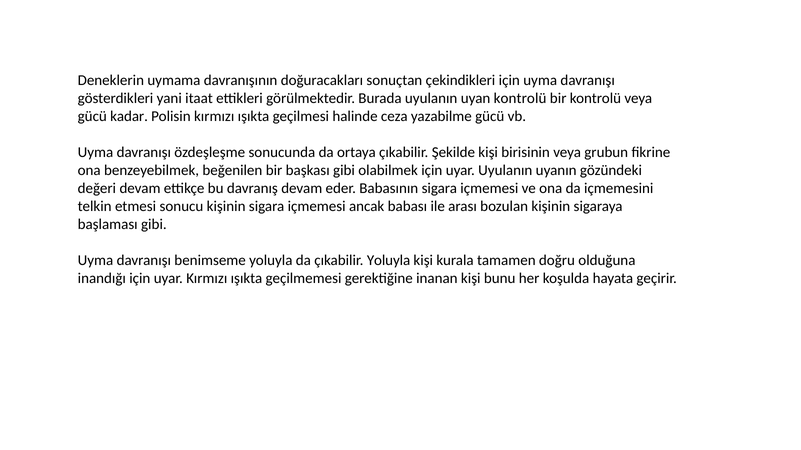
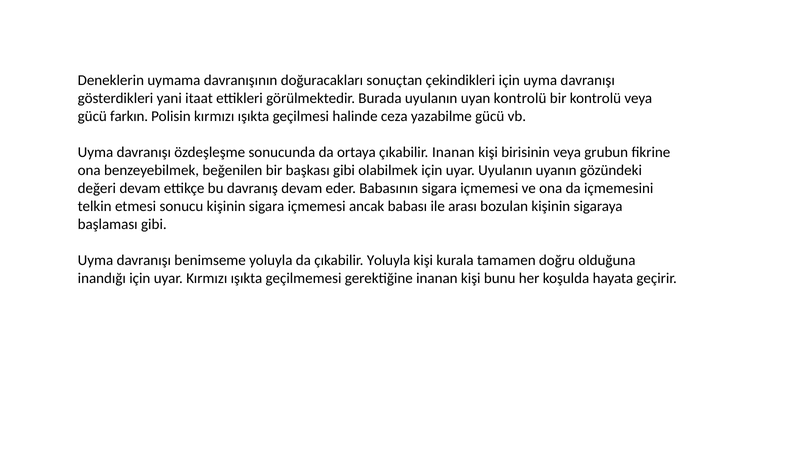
kadar: kadar -> farkın
çıkabilir Şekilde: Şekilde -> Inanan
